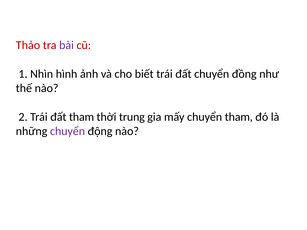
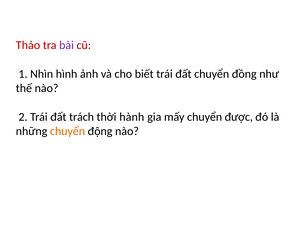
đất tham: tham -> trách
trung: trung -> hành
chuyển tham: tham -> được
chuyển at (68, 131) colour: purple -> orange
